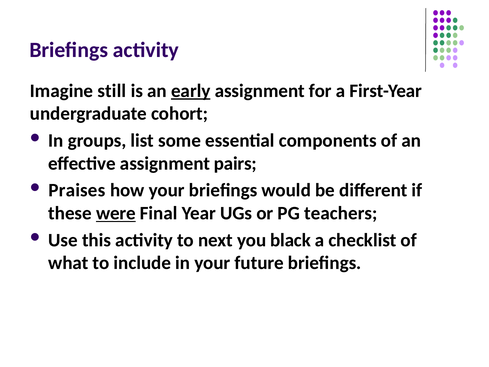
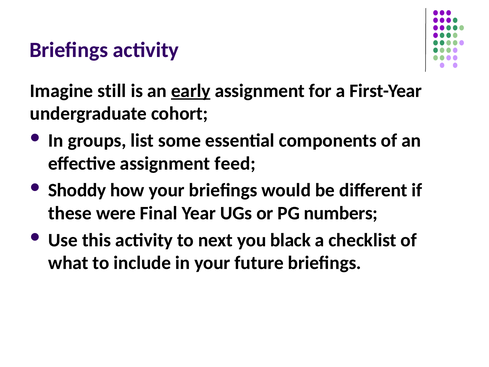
pairs: pairs -> feed
Praises: Praises -> Shoddy
were underline: present -> none
teachers: teachers -> numbers
